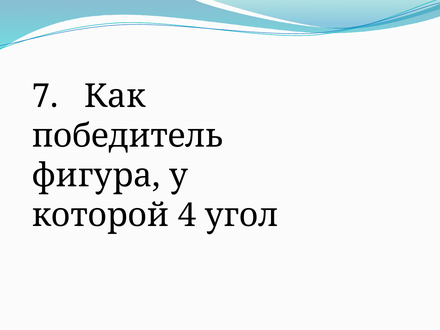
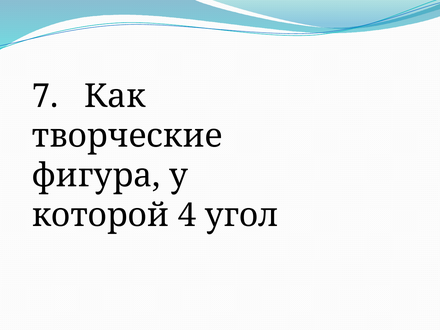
победитель: победитель -> творческие
